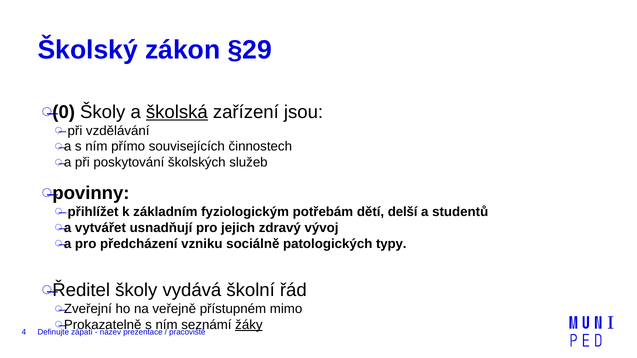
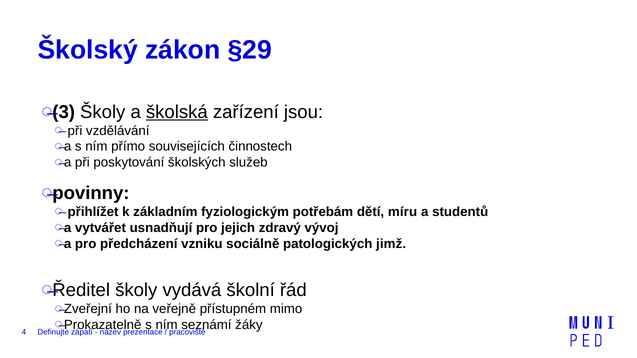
0: 0 -> 3
delší: delší -> míru
typy: typy -> jimž
žáky underline: present -> none
